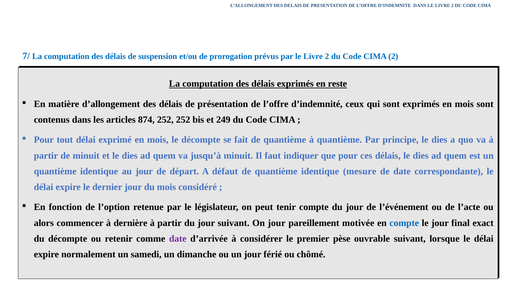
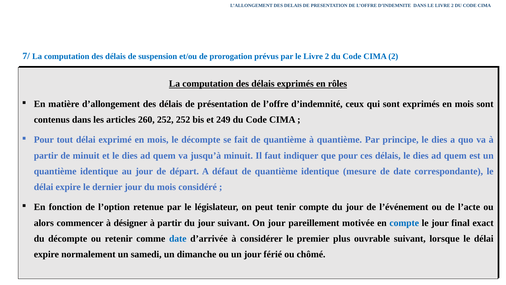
reste: reste -> rôles
874: 874 -> 260
dernière: dernière -> désigner
date at (178, 238) colour: purple -> blue
pèse: pèse -> plus
